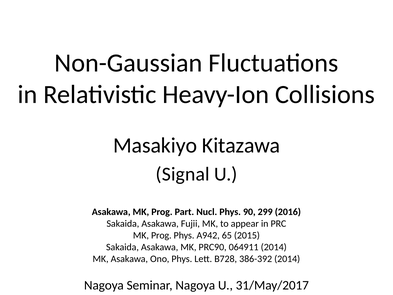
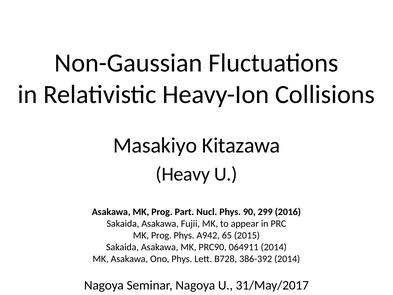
Signal: Signal -> Heavy
